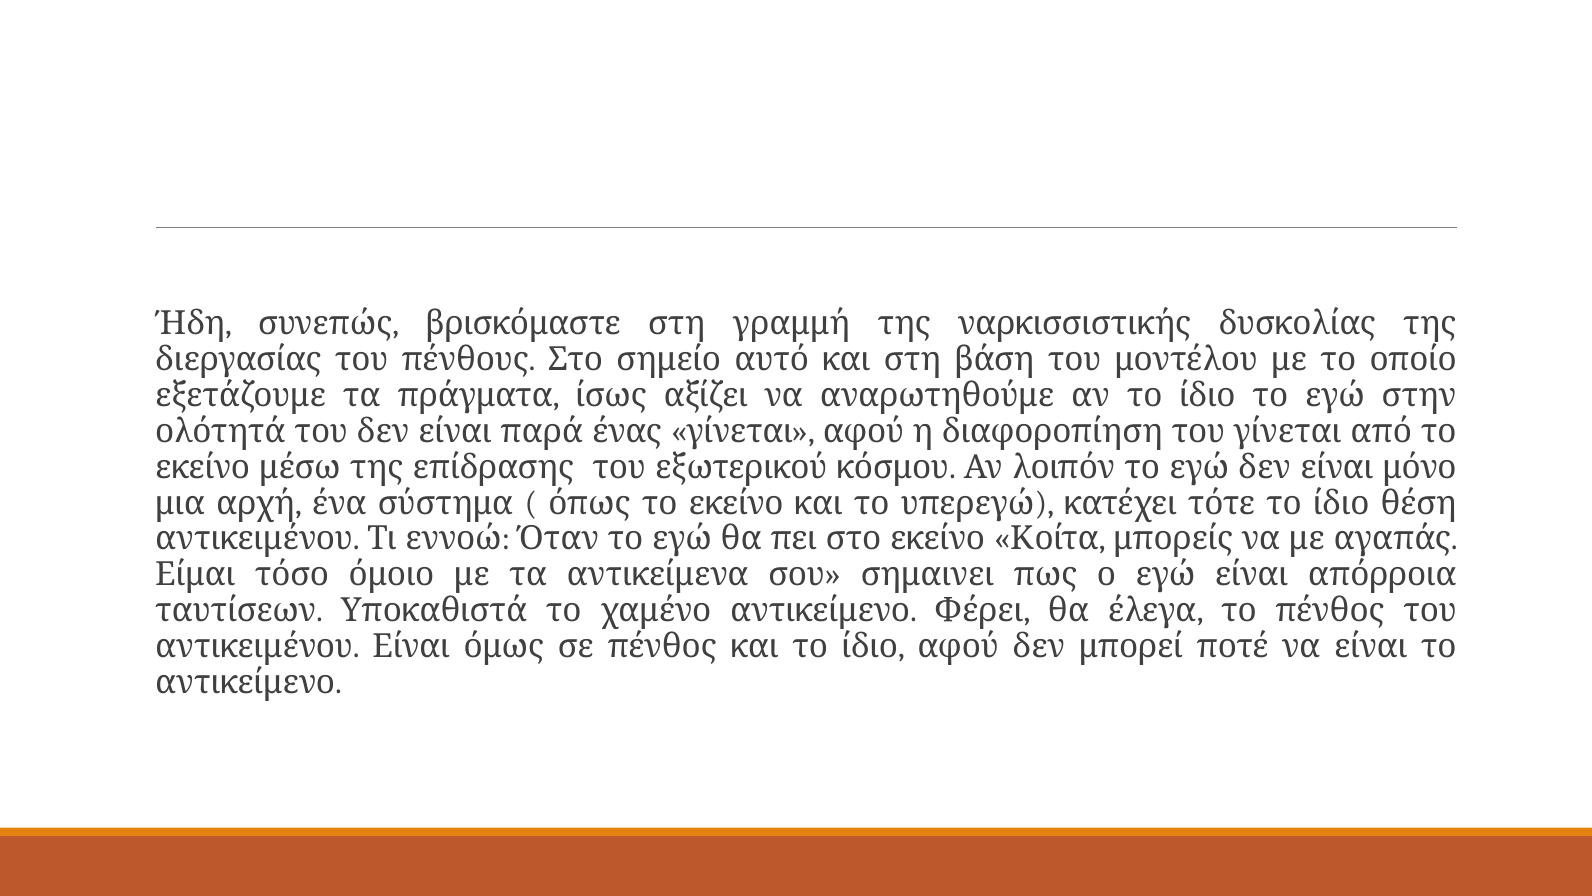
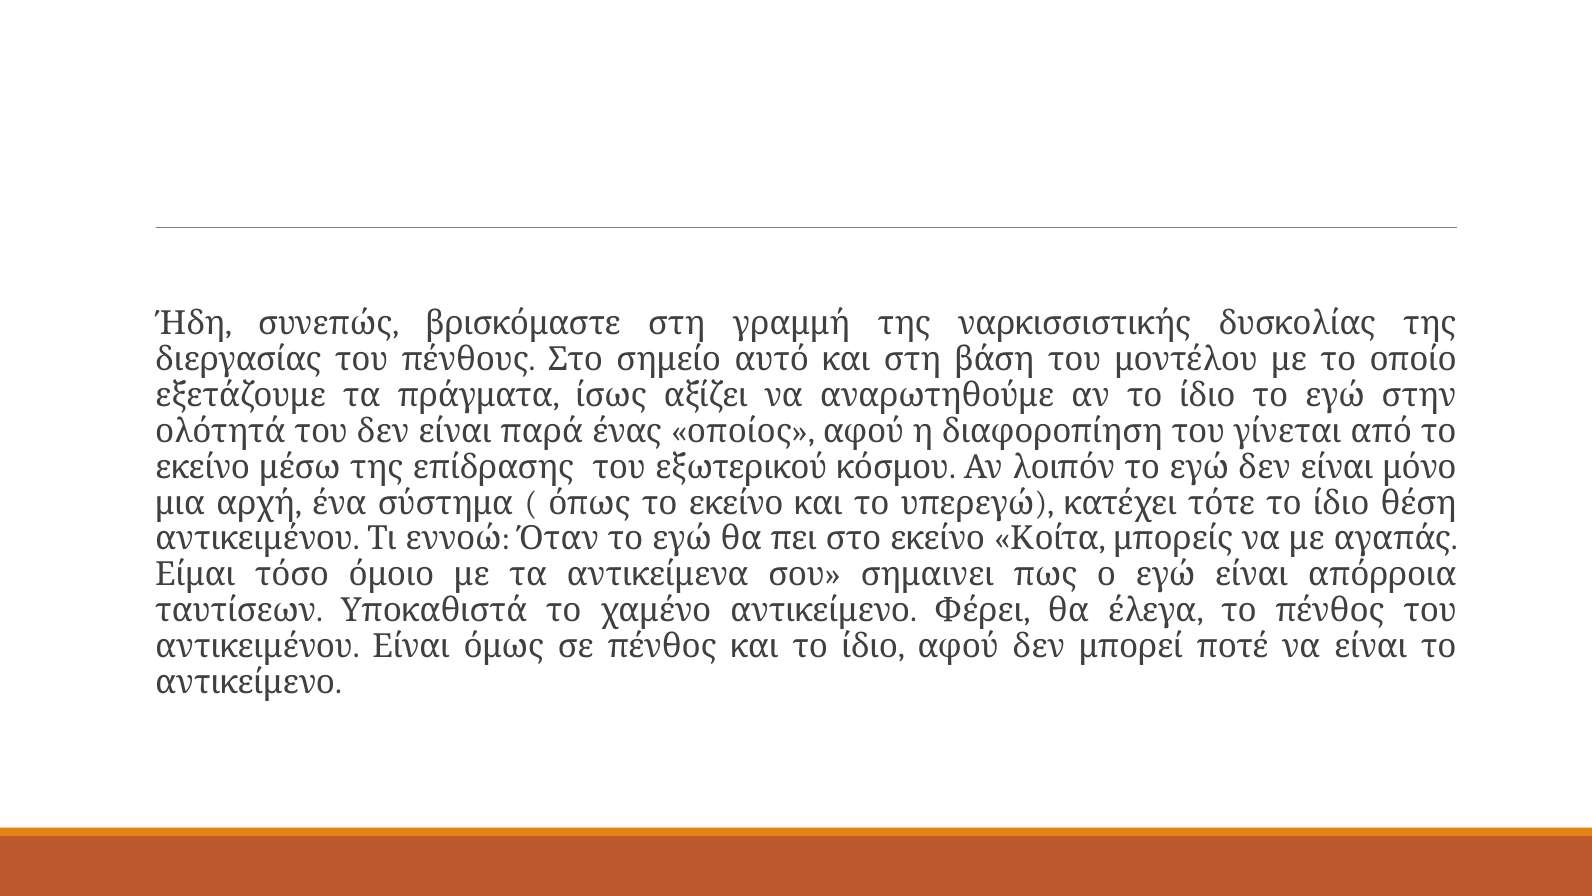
γίνεται at (740, 431): γίνεται -> οποίος
